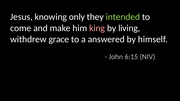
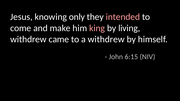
intended colour: light green -> pink
grace: grace -> came
a answered: answered -> withdrew
